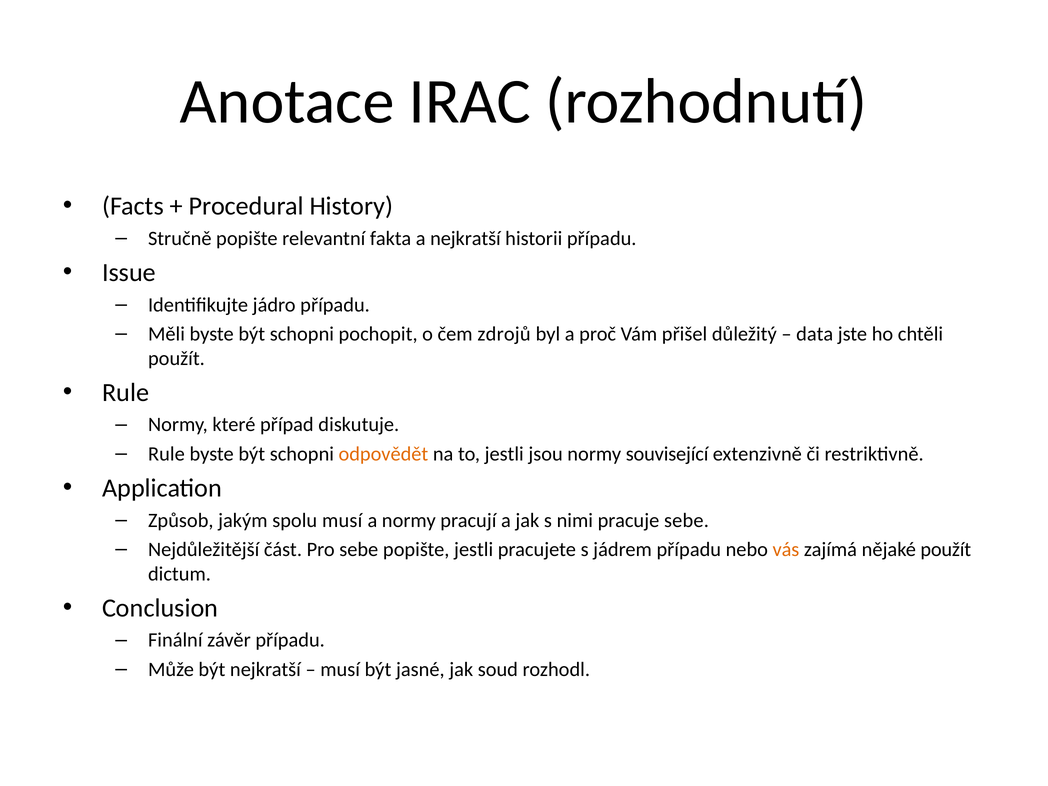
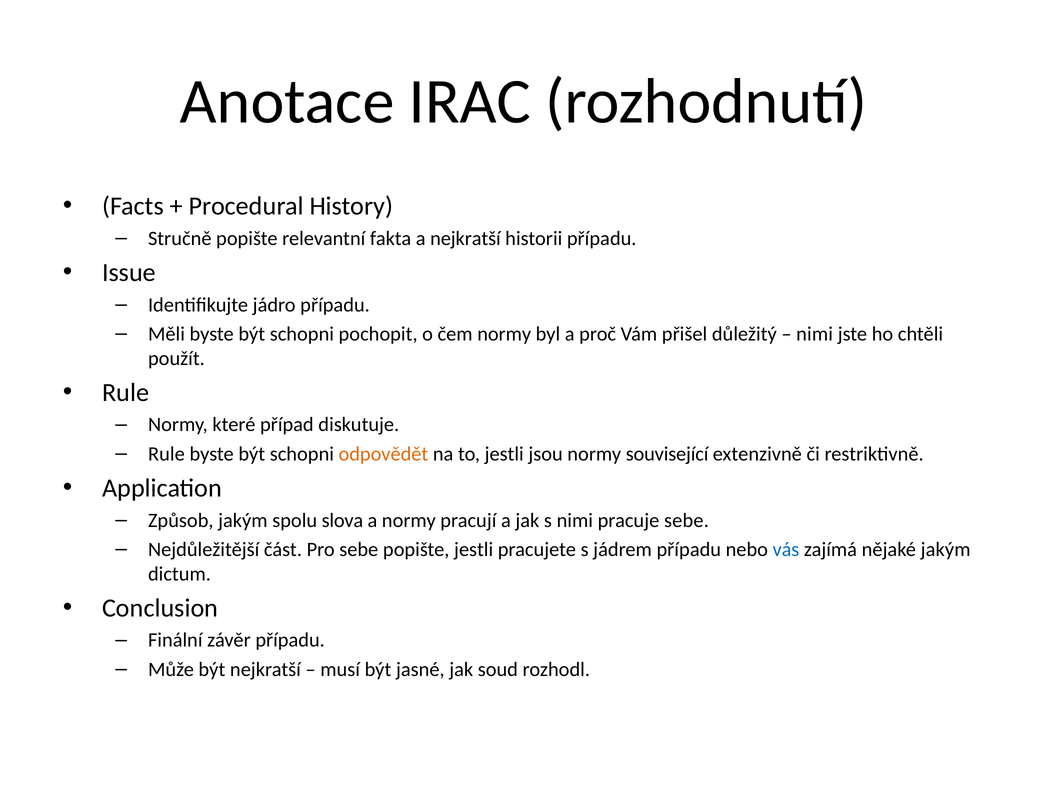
čem zdrojů: zdrojů -> normy
data at (815, 334): data -> nimi
spolu musí: musí -> slova
vás colour: orange -> blue
nějaké použít: použít -> jakým
